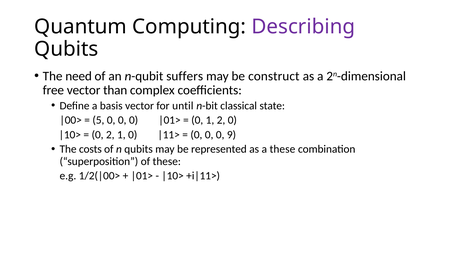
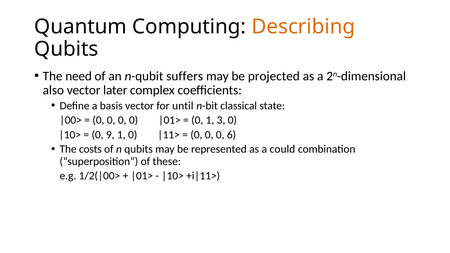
Describing colour: purple -> orange
construct: construct -> projected
free: free -> also
than: than -> later
5 at (98, 120): 5 -> 0
1 2: 2 -> 3
0 2: 2 -> 9
9: 9 -> 6
a these: these -> could
